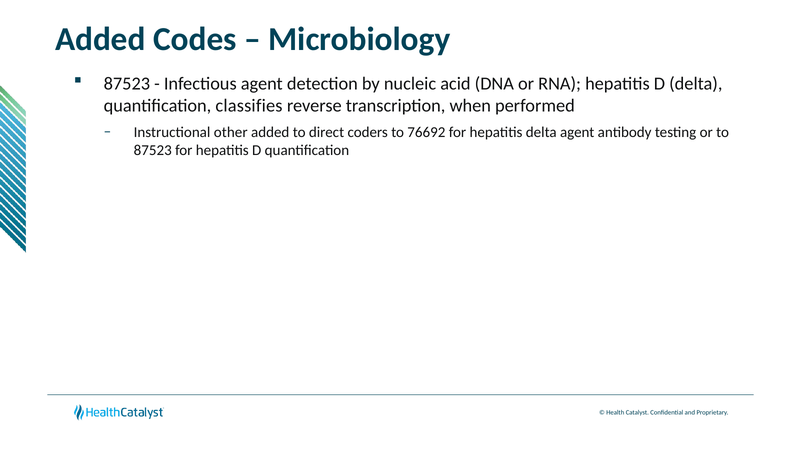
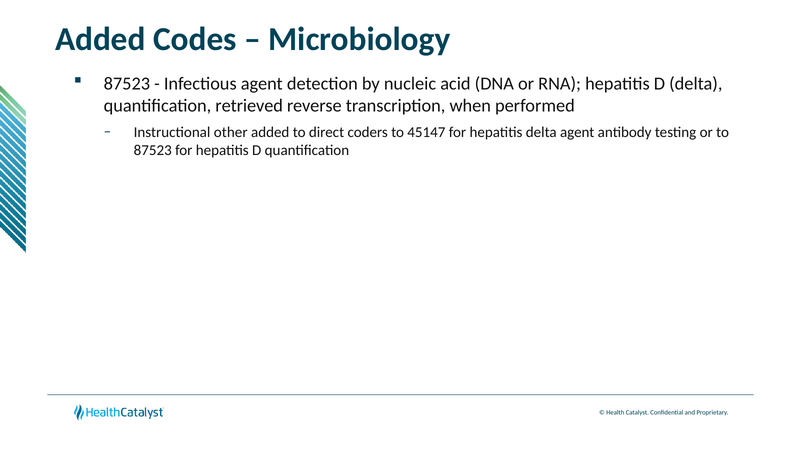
classifies: classifies -> retrieved
76692: 76692 -> 45147
